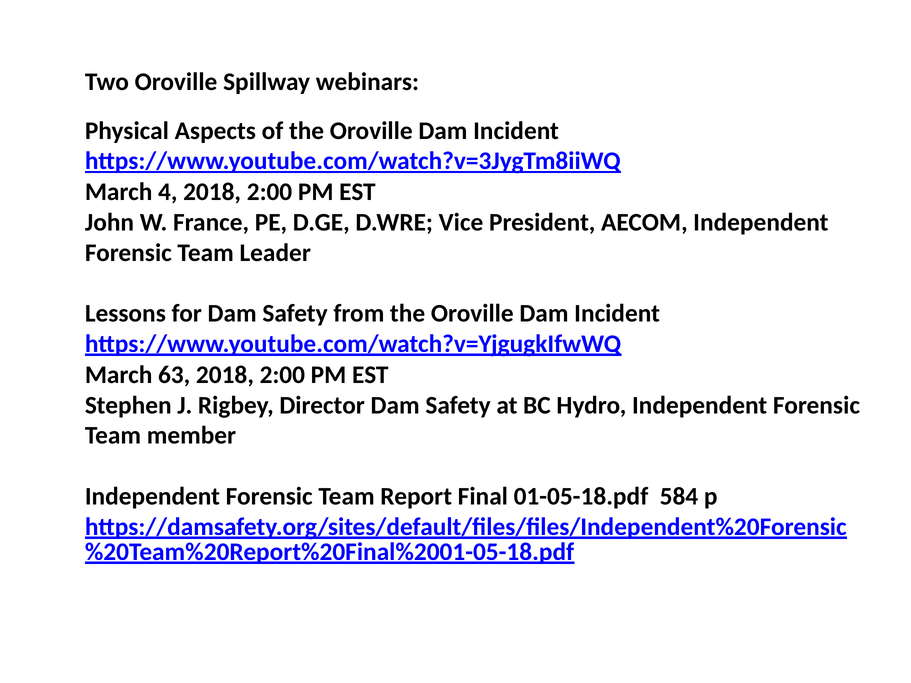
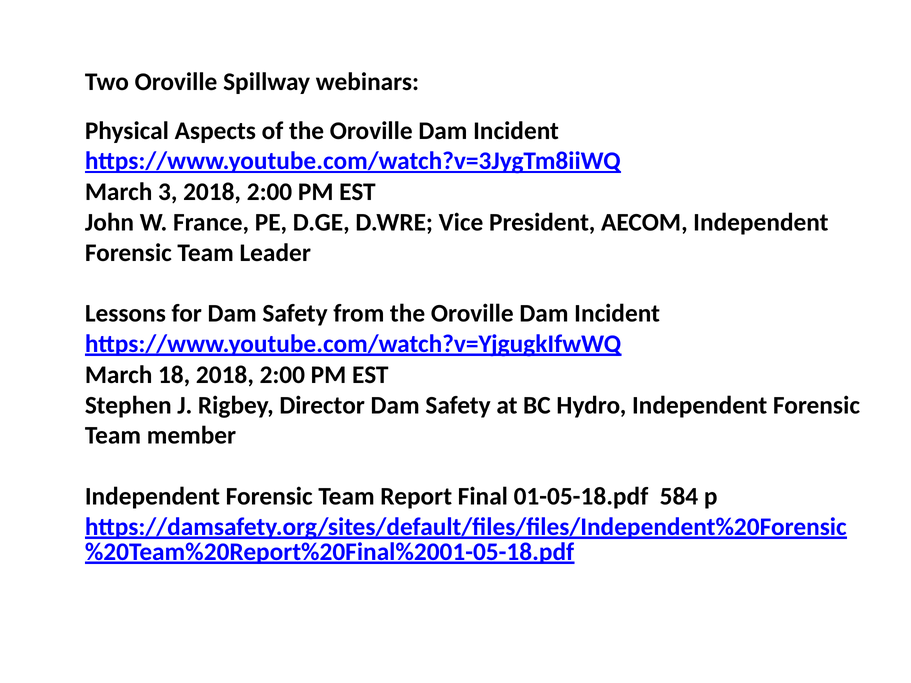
4: 4 -> 3
63: 63 -> 18
